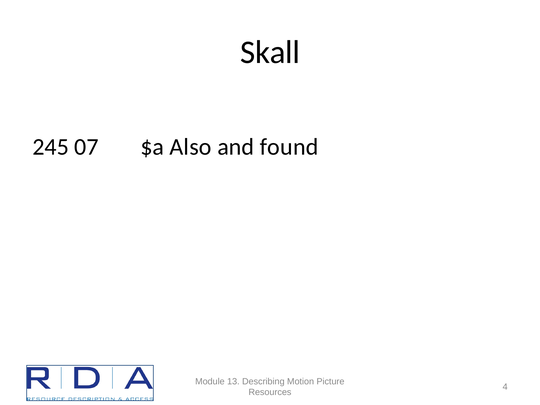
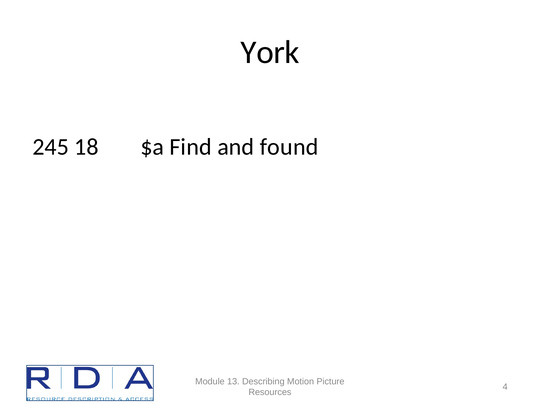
Skall: Skall -> York
07: 07 -> 18
Also: Also -> Find
